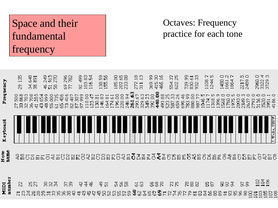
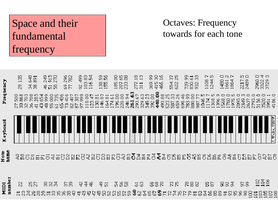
practice: practice -> towards
